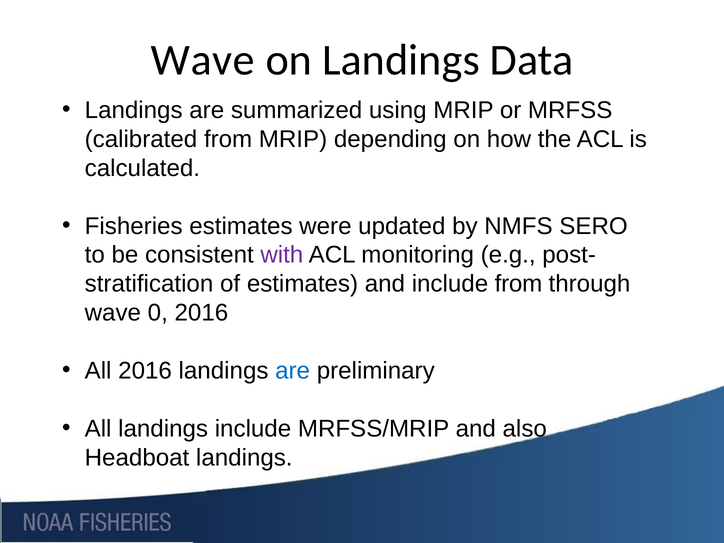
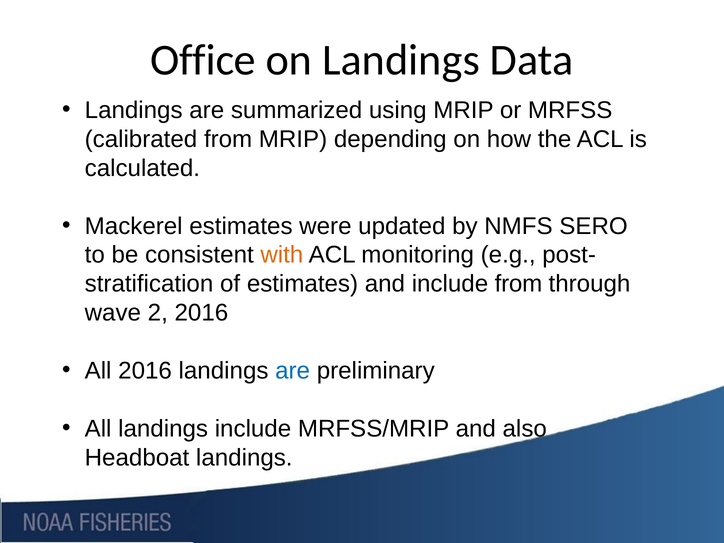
Wave at (203, 60): Wave -> Office
Fisheries: Fisheries -> Mackerel
with colour: purple -> orange
0: 0 -> 2
